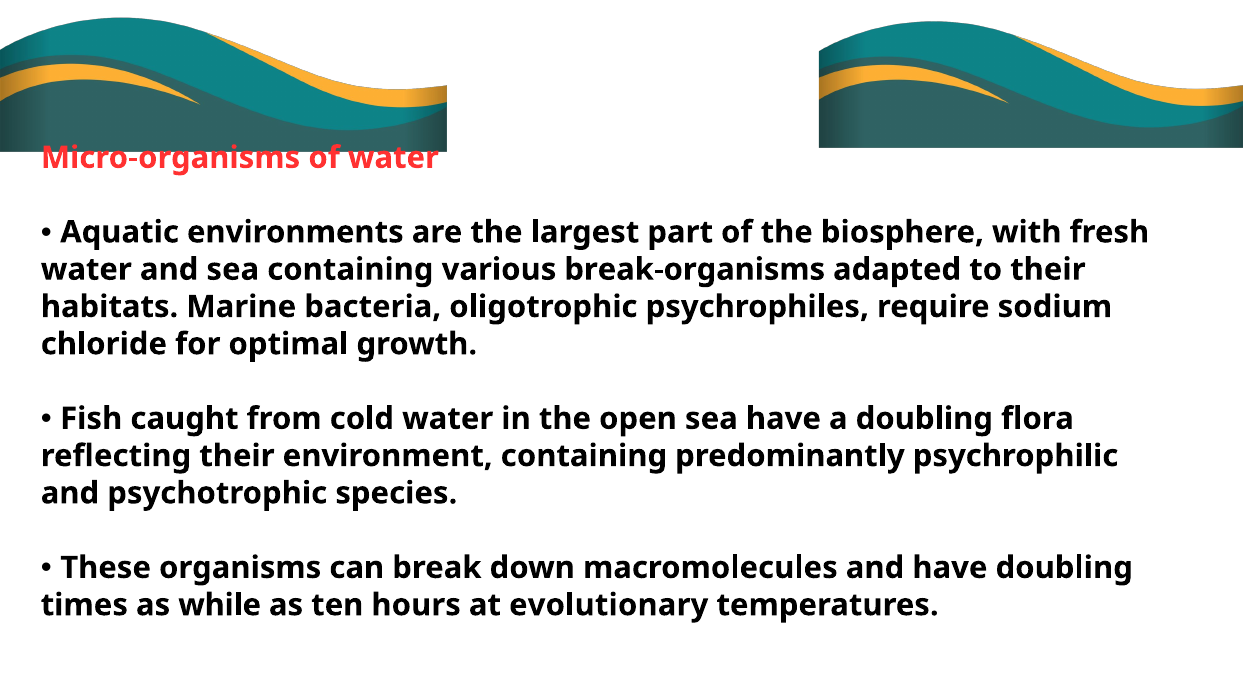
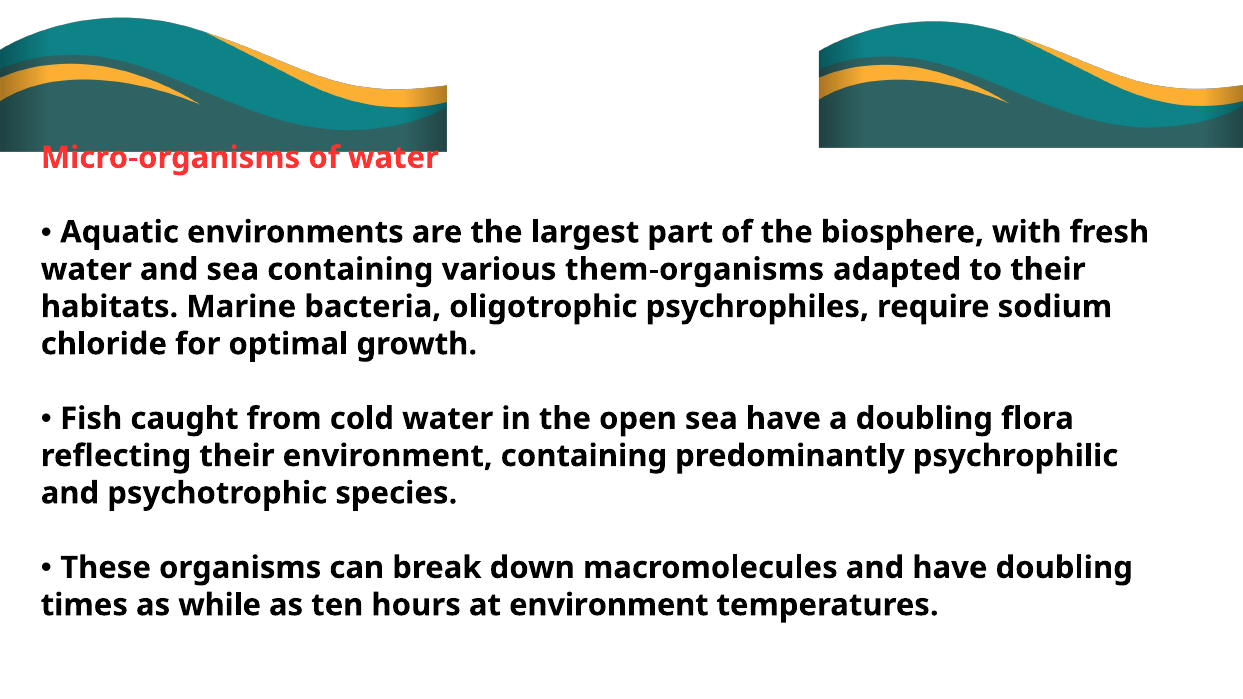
break-organisms: break-organisms -> them-organisms
at evolutionary: evolutionary -> environment
